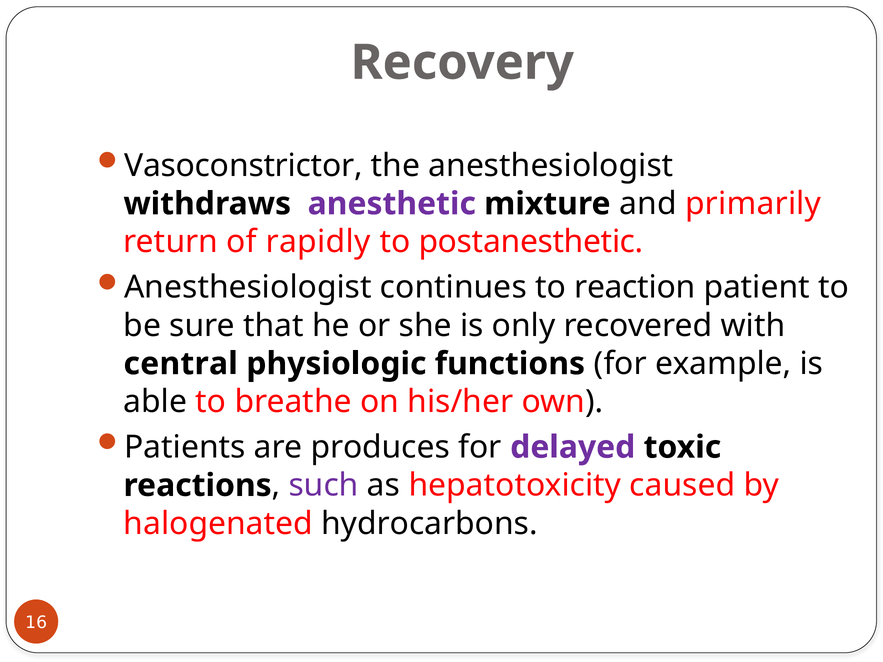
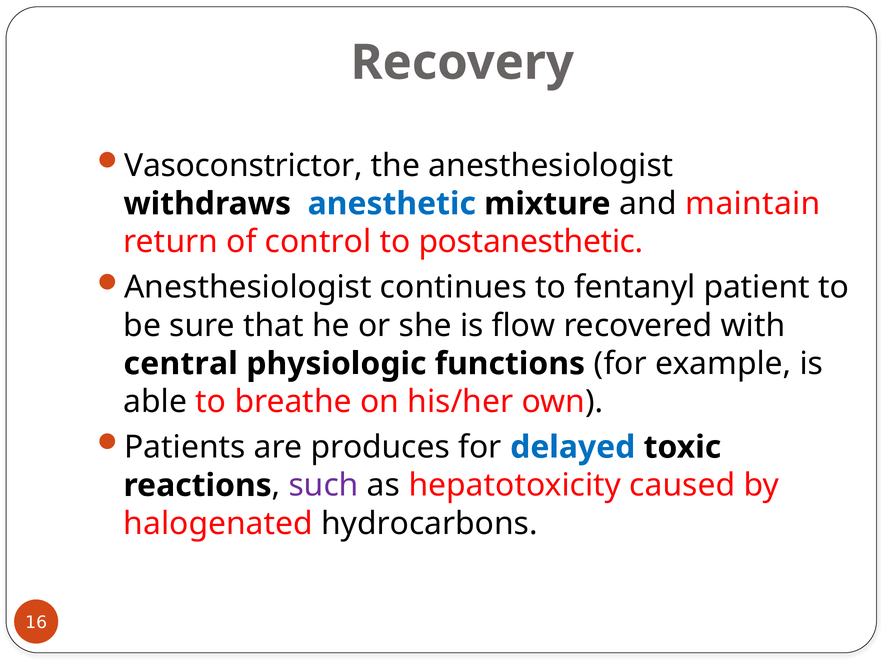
anesthetic colour: purple -> blue
primarily: primarily -> maintain
rapidly: rapidly -> control
reaction: reaction -> fentanyl
only: only -> flow
delayed colour: purple -> blue
